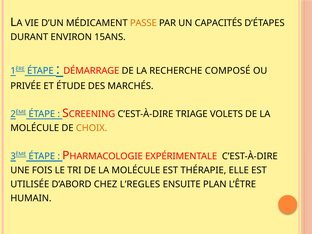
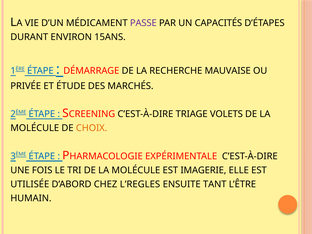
PASSE colour: orange -> purple
COMPOSÉ: COMPOSÉ -> MAUVAISE
THÉRAPIE: THÉRAPIE -> IMAGERIE
PLAN: PLAN -> TANT
